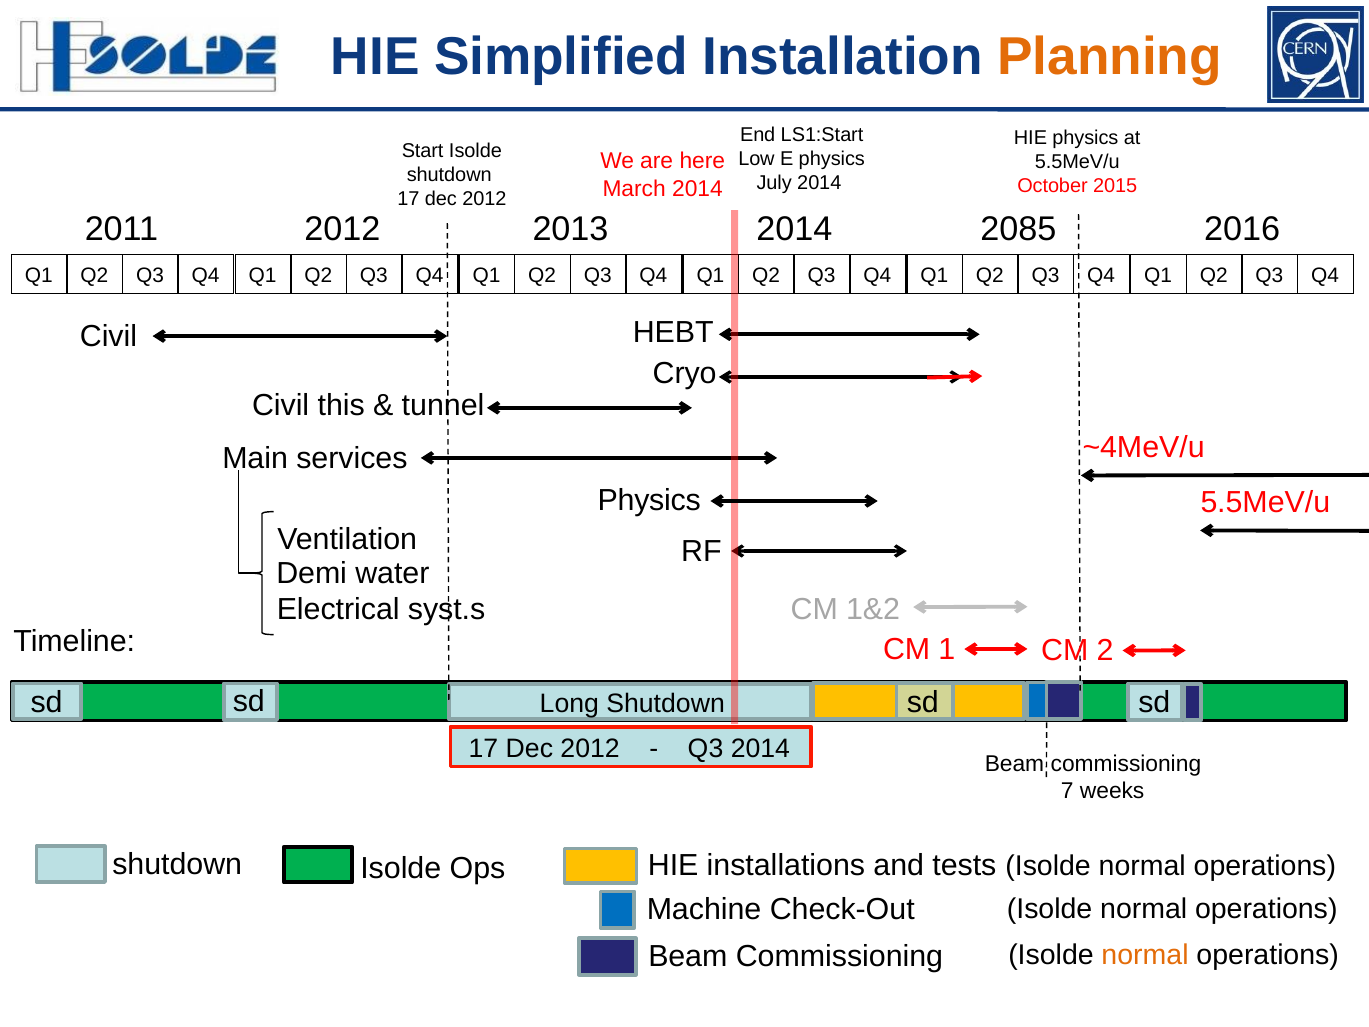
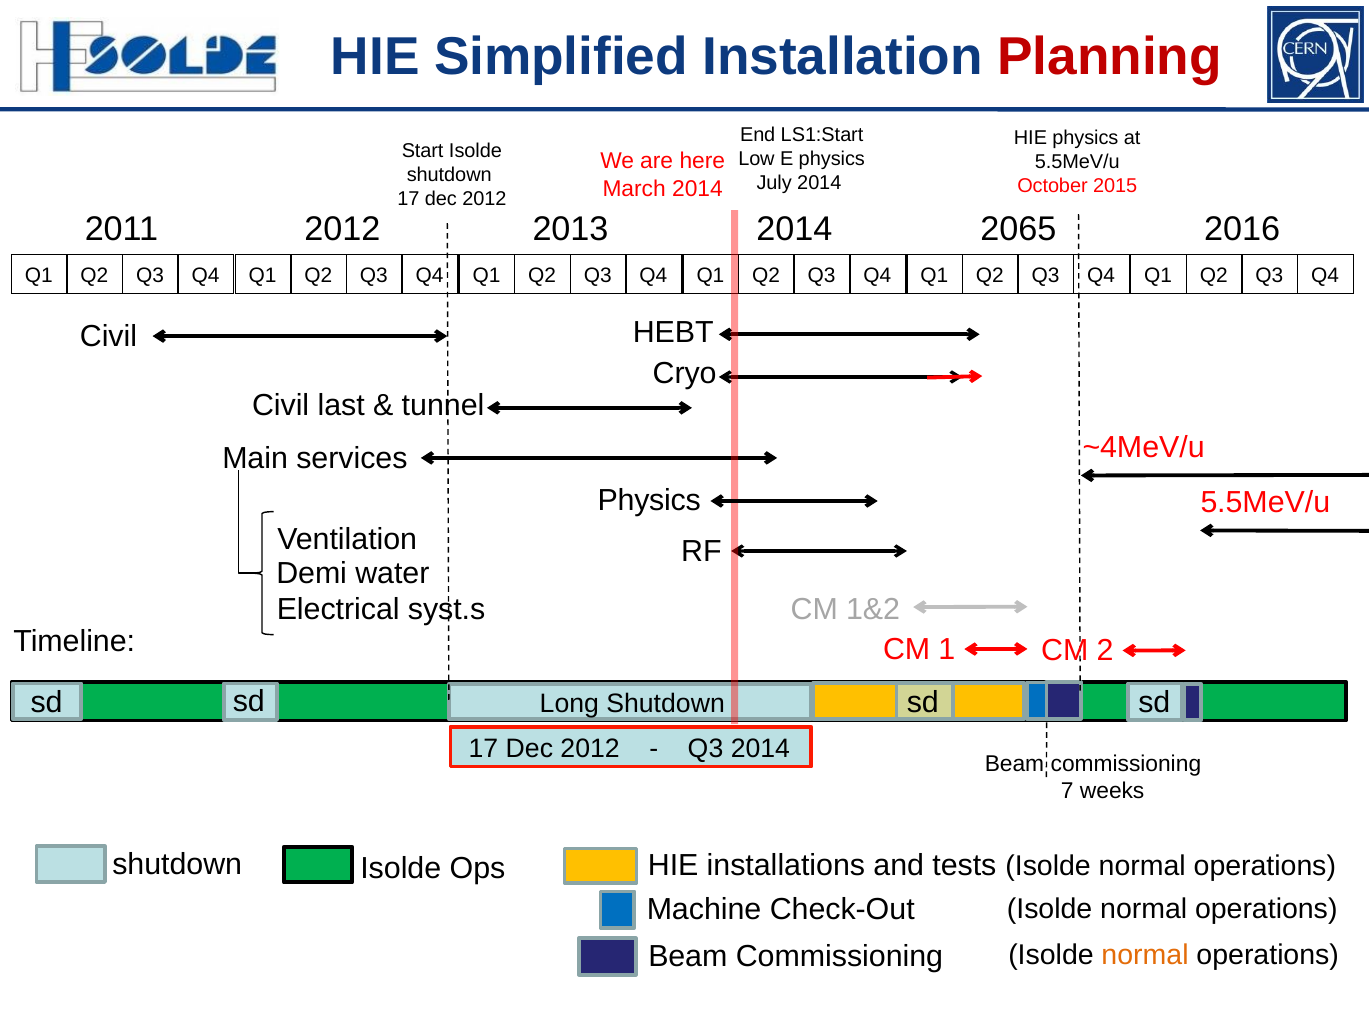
Planning colour: orange -> red
2085: 2085 -> 2065
this: this -> last
